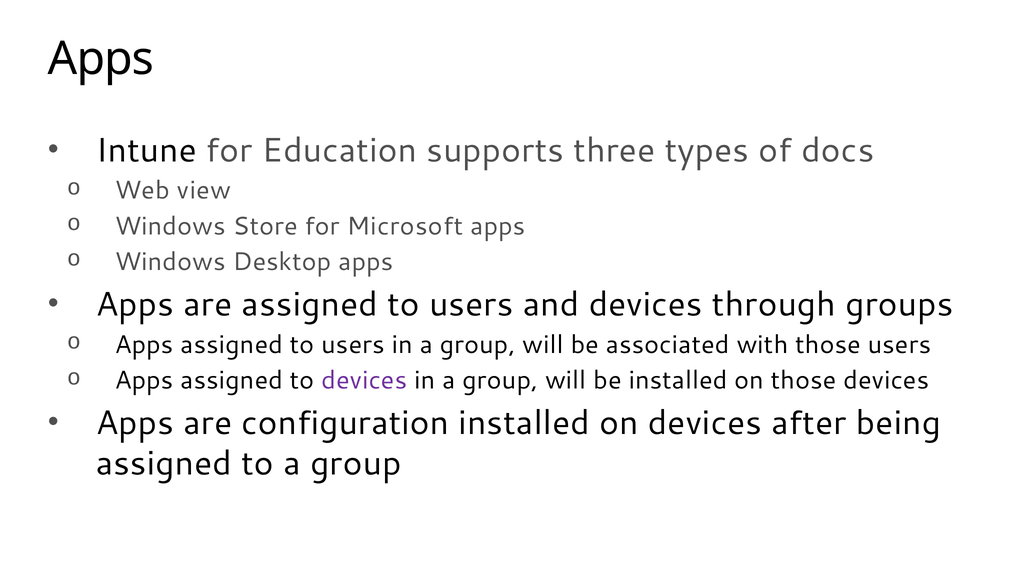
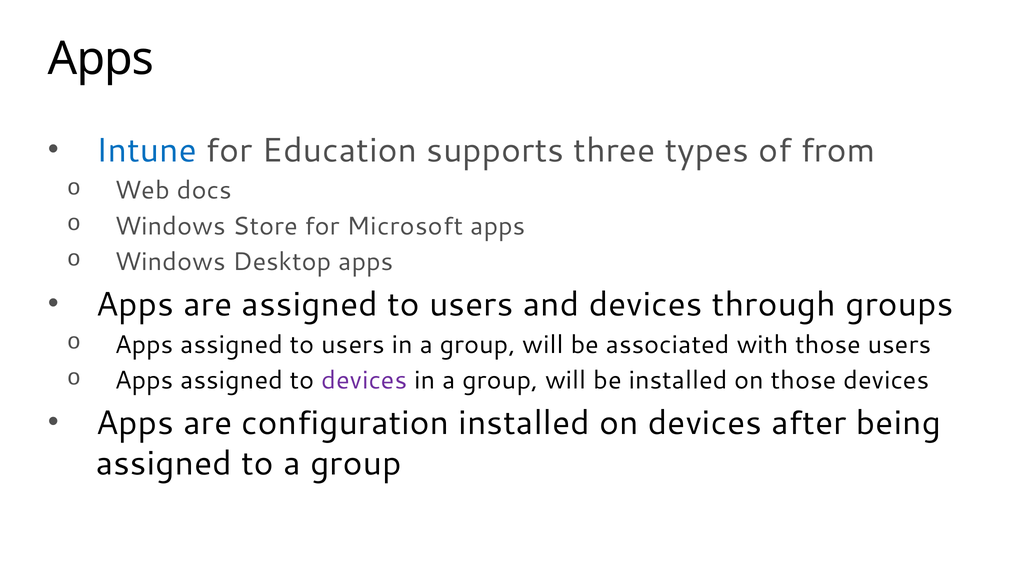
Intune colour: black -> blue
docs: docs -> from
view: view -> docs
